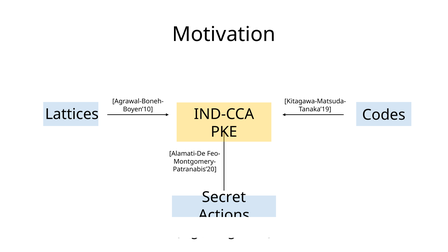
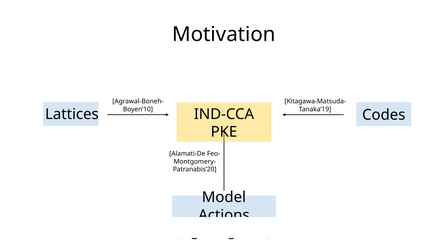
Secret: Secret -> Model
